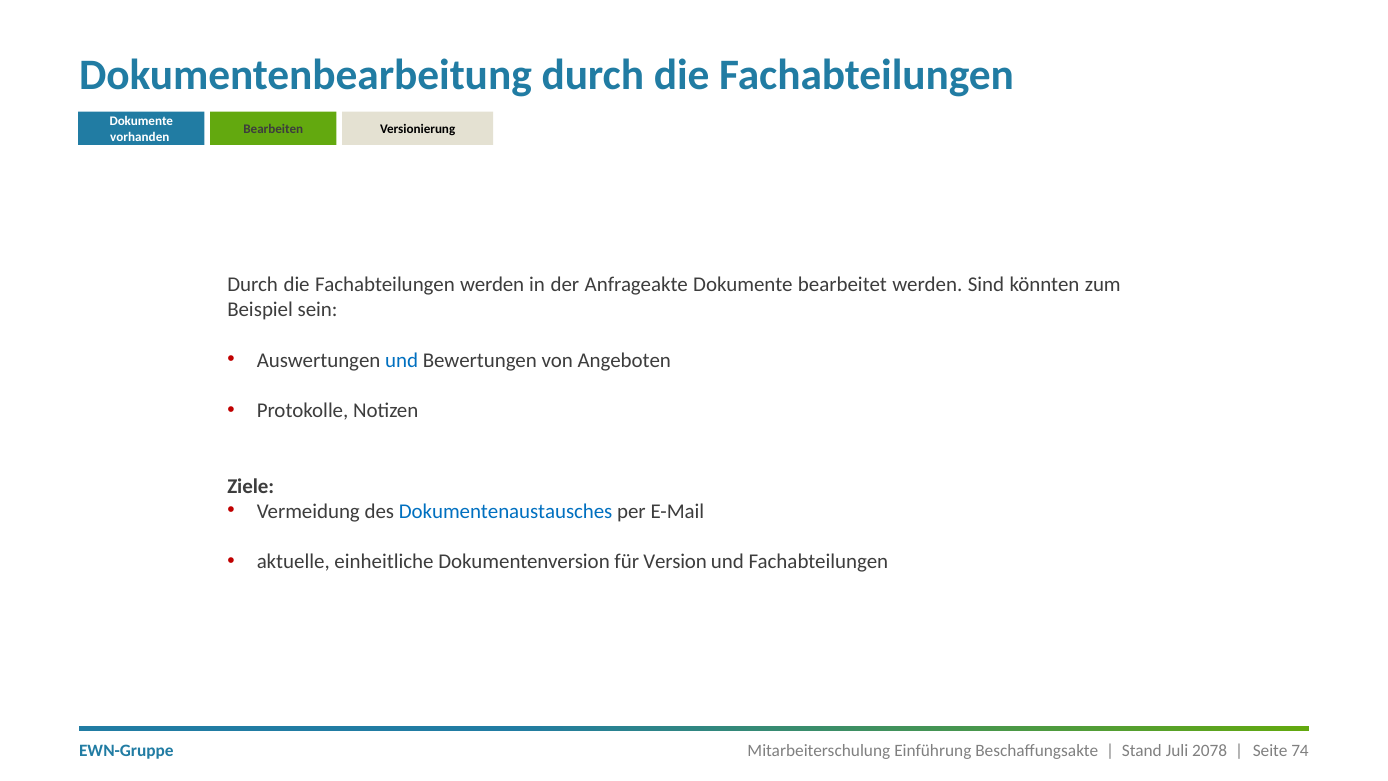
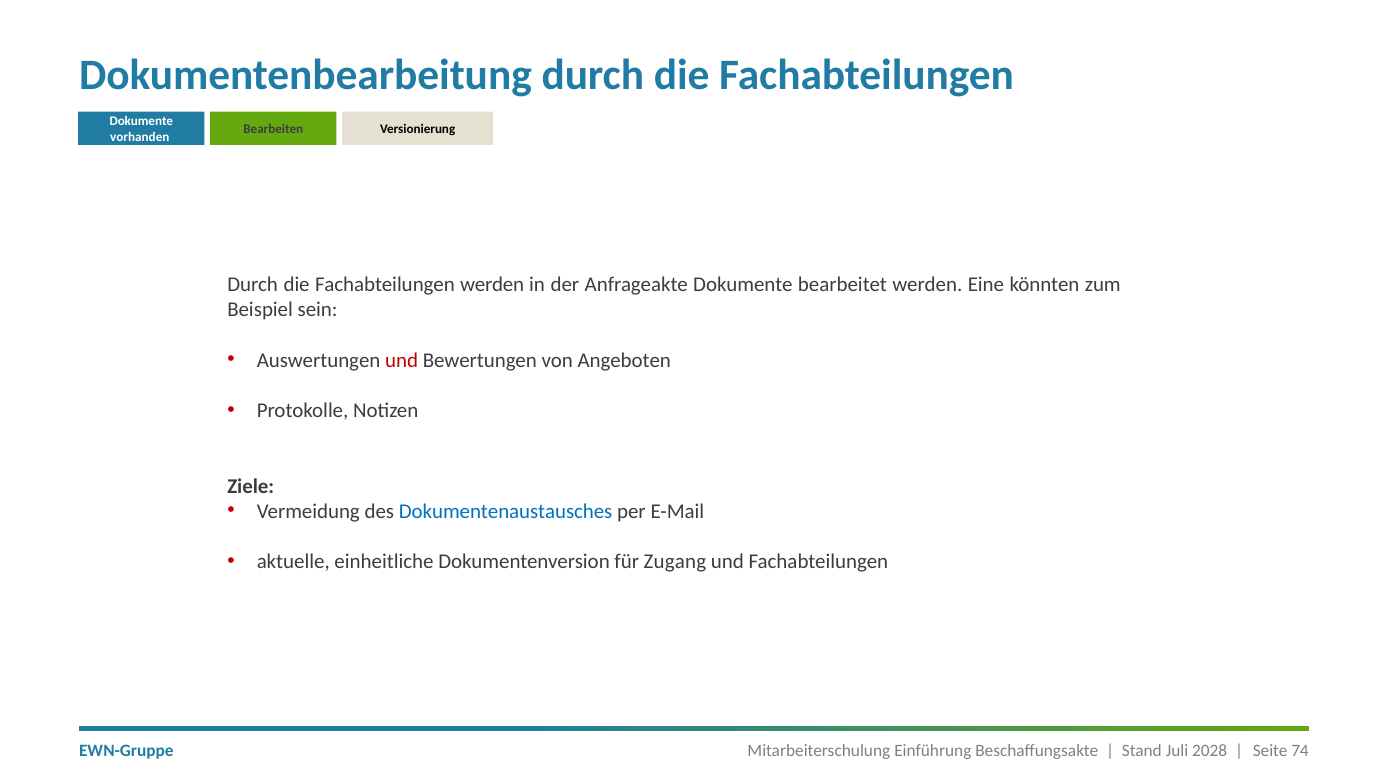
Sind: Sind -> Eine
und at (402, 360) colour: blue -> red
Version: Version -> Zugang
2078: 2078 -> 2028
